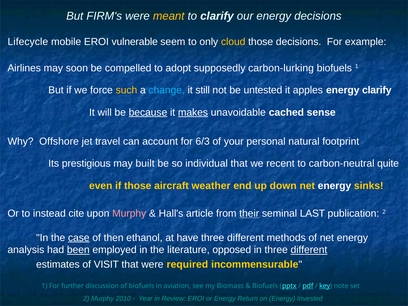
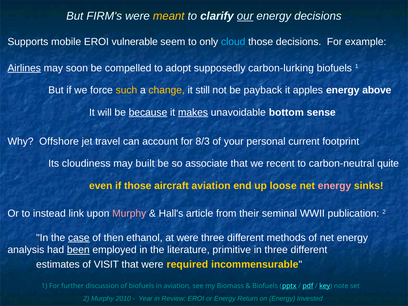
our underline: none -> present
Lifecycle: Lifecycle -> Supports
cloud colour: yellow -> light blue
Airlines underline: none -> present
change colour: light blue -> yellow
untested: untested -> payback
energy clarify: clarify -> above
cached: cached -> bottom
6/3: 6/3 -> 8/3
natural: natural -> current
prestigious: prestigious -> cloudiness
individual: individual -> associate
aircraft weather: weather -> aviation
down: down -> loose
energy at (334, 186) colour: white -> pink
cite: cite -> link
their underline: present -> none
LAST: LAST -> WWII
at have: have -> were
opposed: opposed -> primitive
different at (309, 250) underline: present -> none
